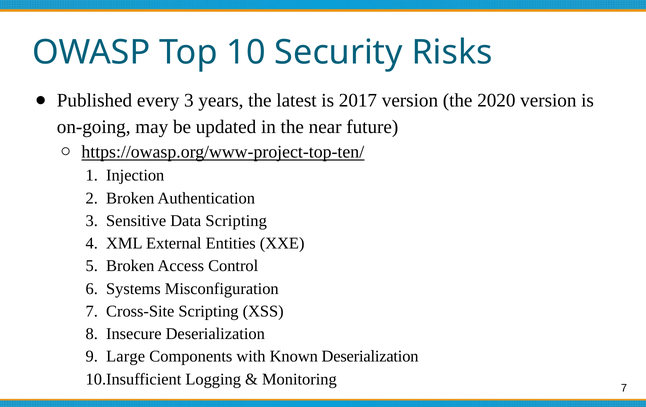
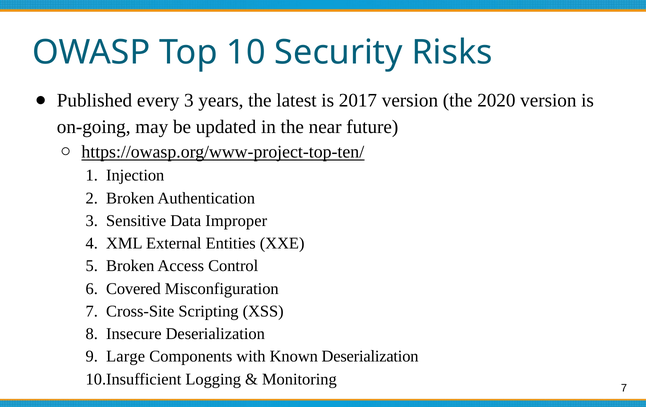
Data Scripting: Scripting -> Improper
Systems: Systems -> Covered
